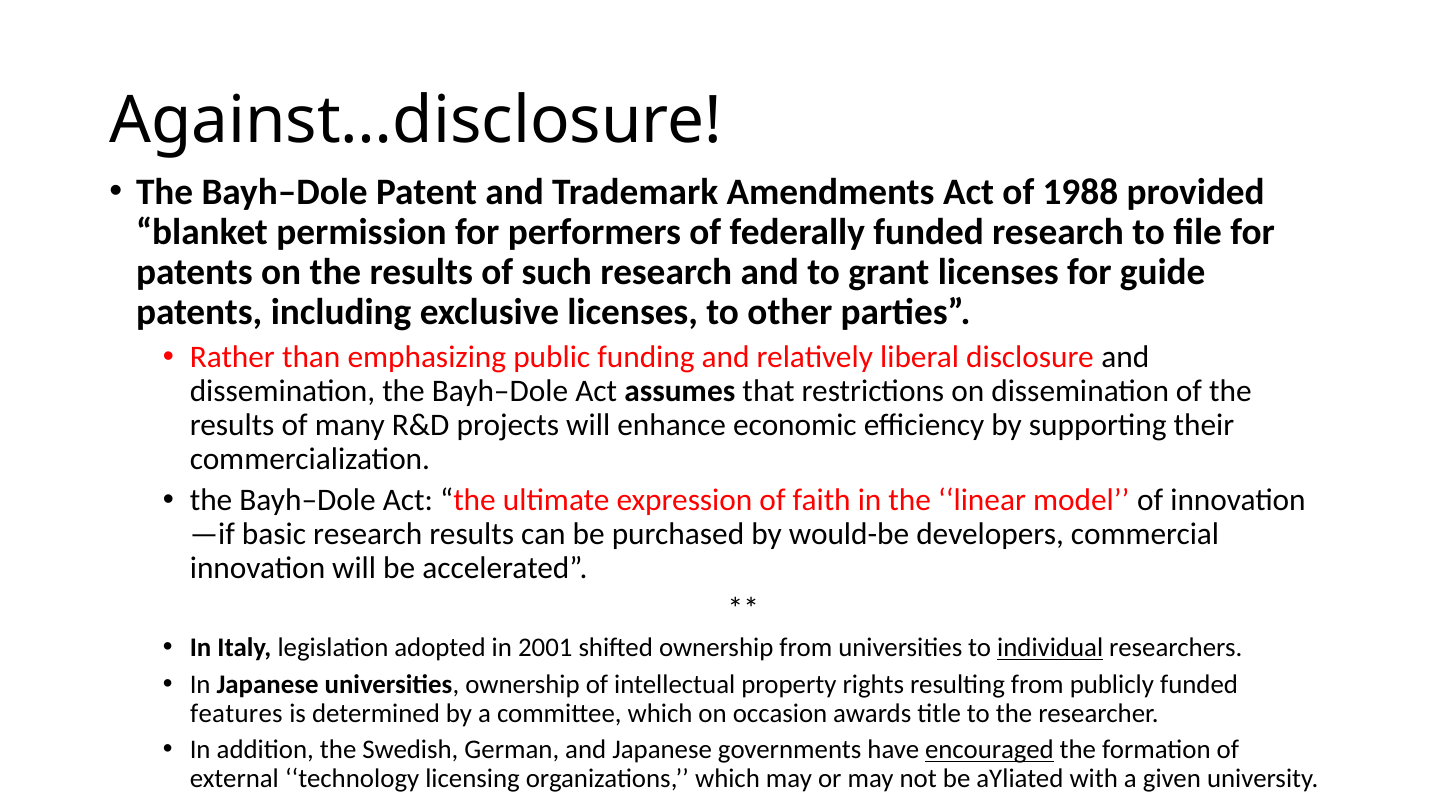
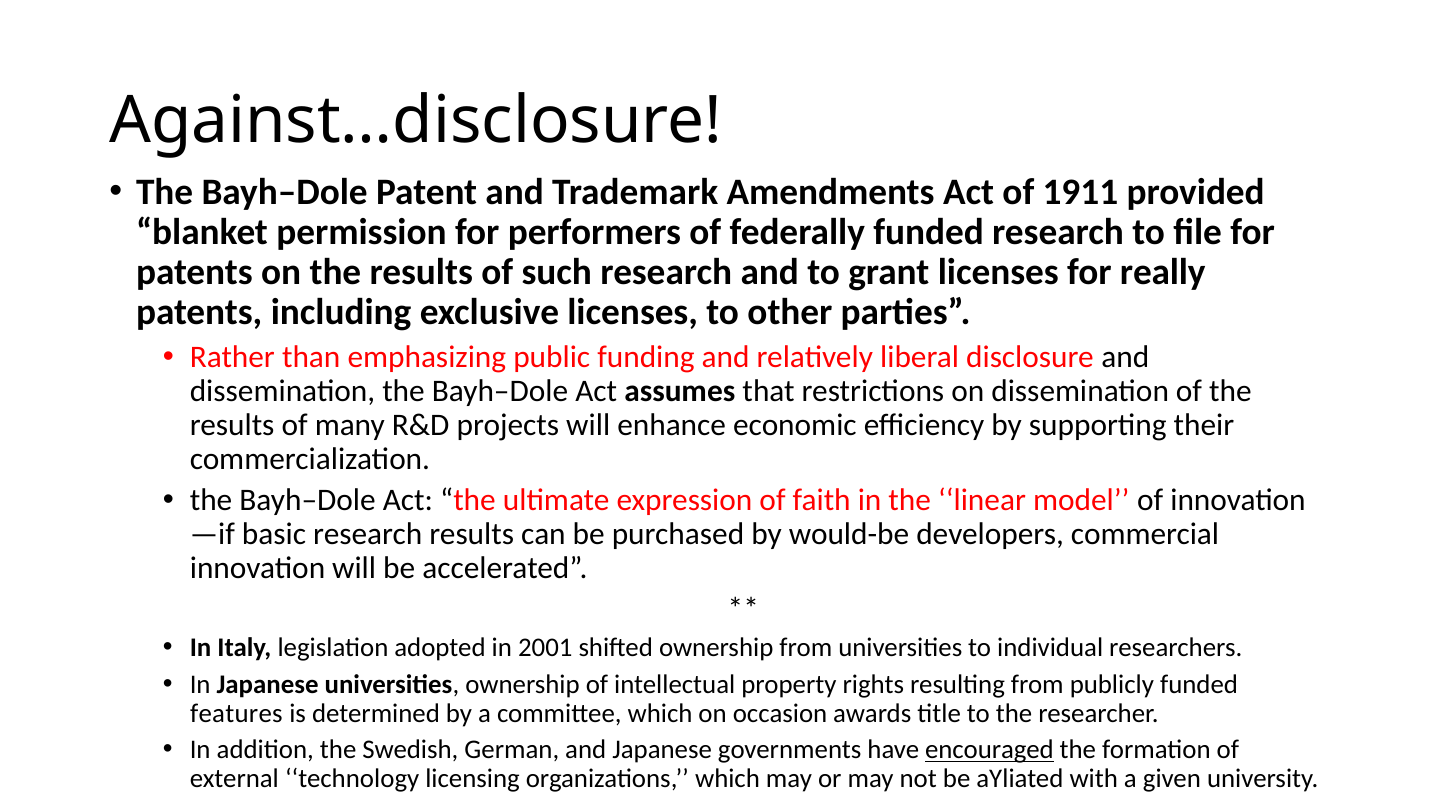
1988: 1988 -> 1911
guide: guide -> really
individual underline: present -> none
